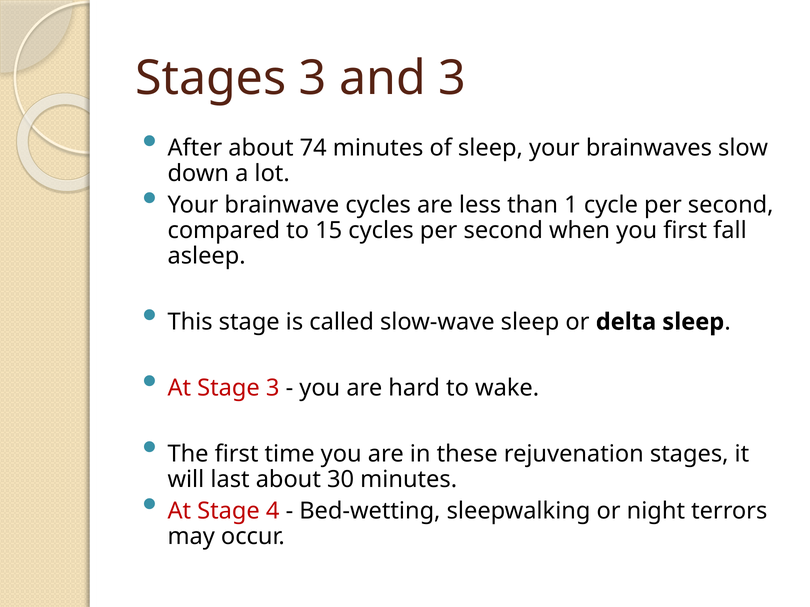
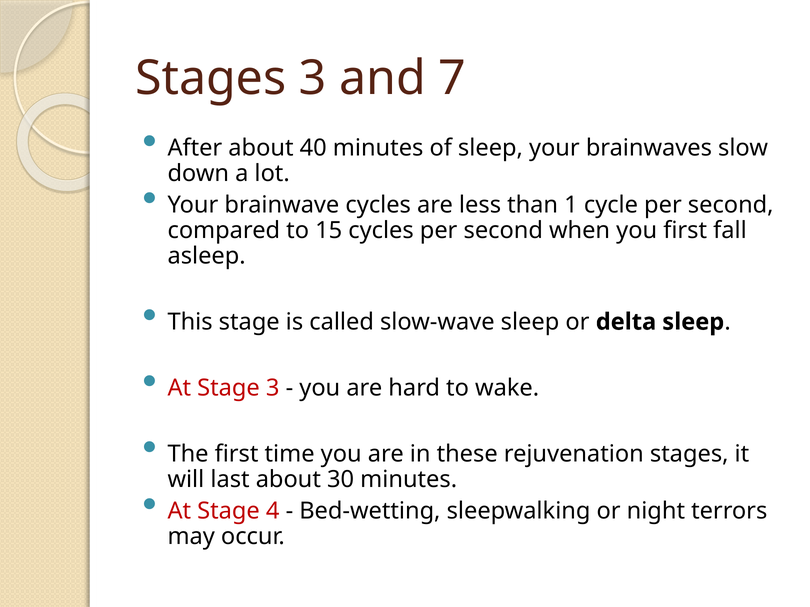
and 3: 3 -> 7
74: 74 -> 40
